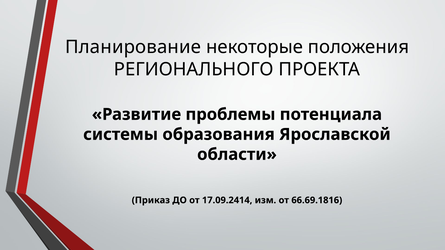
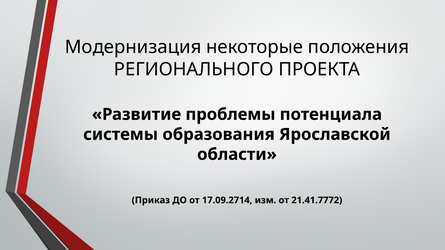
Планирование: Планирование -> Модернизация
17.09.2414: 17.09.2414 -> 17.09.2714
66.69.1816: 66.69.1816 -> 21.41.7772
